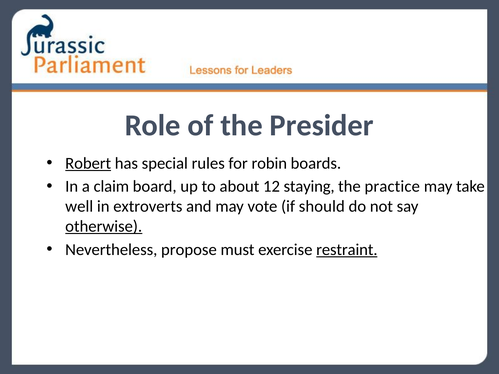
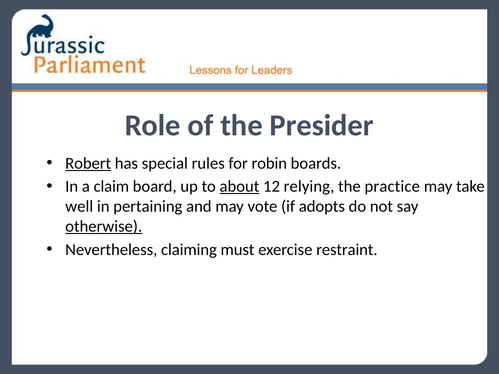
about underline: none -> present
staying: staying -> relying
extroverts: extroverts -> pertaining
should: should -> adopts
propose: propose -> claiming
restraint underline: present -> none
